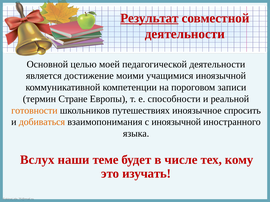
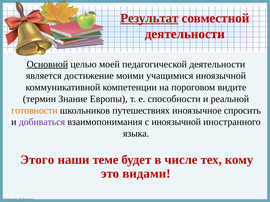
Основной underline: none -> present
записи: записи -> видите
Стране: Стране -> Знание
добиваться colour: orange -> purple
Вслух: Вслух -> Этого
изучать: изучать -> видами
